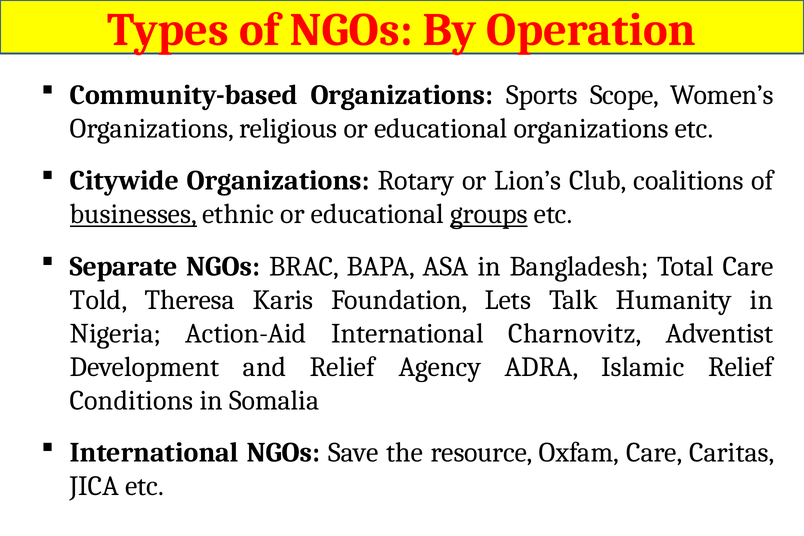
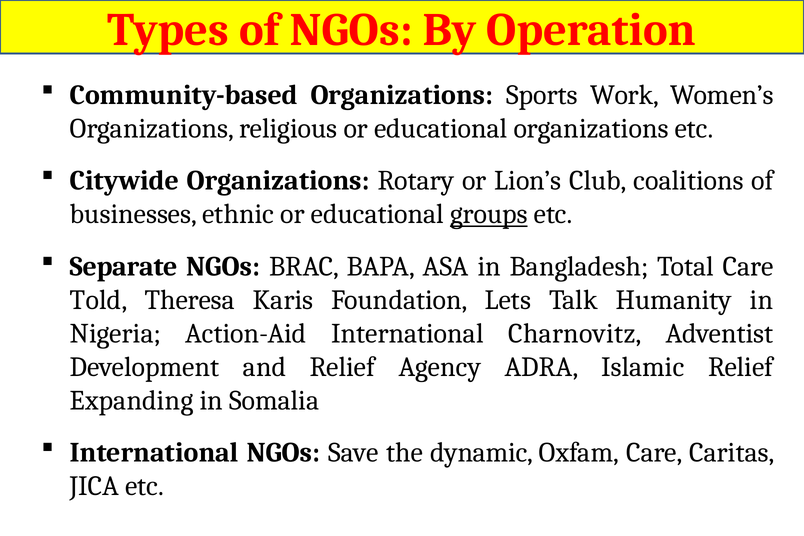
Scope: Scope -> Work
businesses underline: present -> none
Conditions: Conditions -> Expanding
resource: resource -> dynamic
